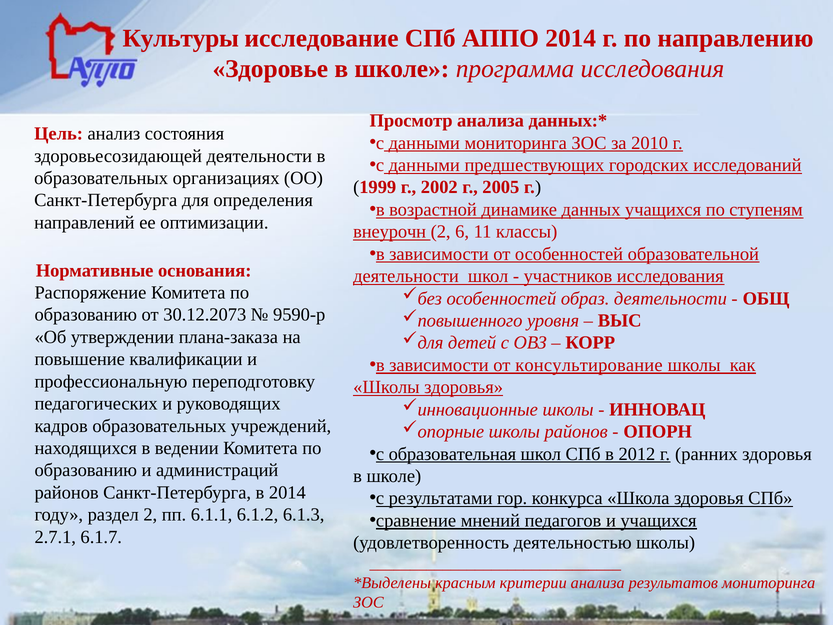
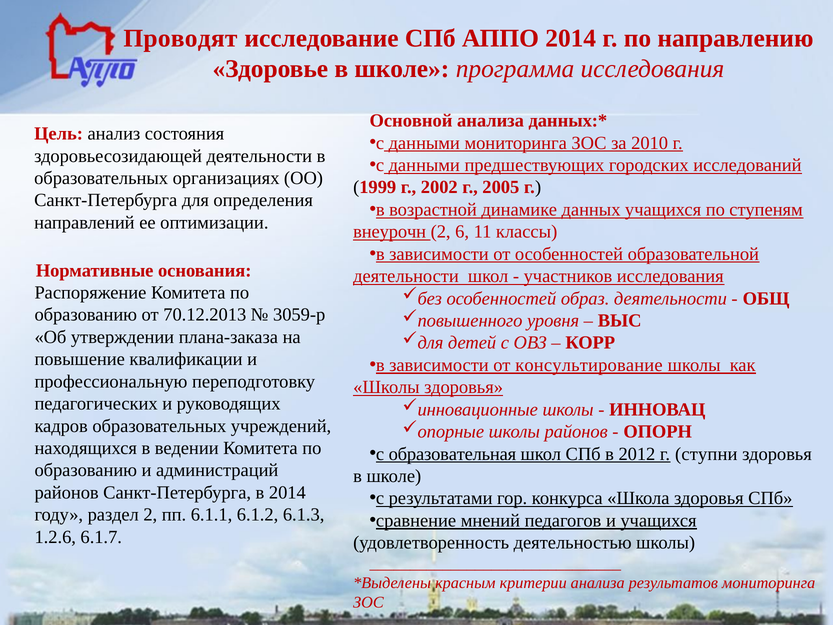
Культуры: Культуры -> Проводят
Просмотр: Просмотр -> Основной
30.12.2073: 30.12.2073 -> 70.12.2013
9590-р: 9590-р -> 3059-р
ранних: ранних -> ступни
2.7.1: 2.7.1 -> 1.2.6
